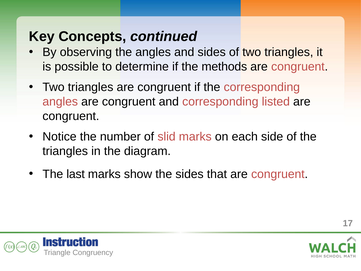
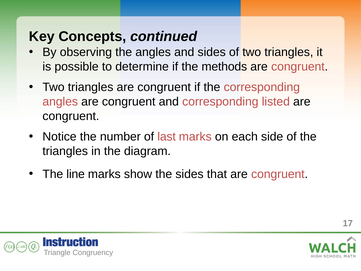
slid: slid -> last
last: last -> line
